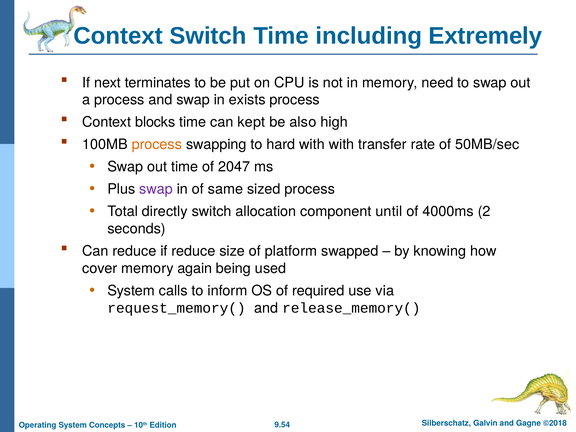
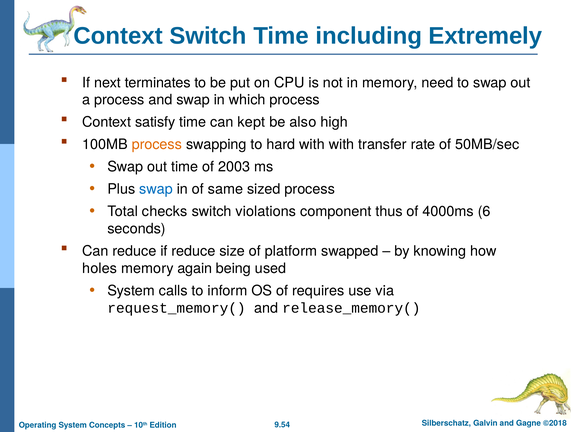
exists: exists -> which
blocks: blocks -> satisfy
2047: 2047 -> 2003
swap at (156, 189) colour: purple -> blue
directly: directly -> checks
allocation: allocation -> violations
until: until -> thus
2: 2 -> 6
cover: cover -> holes
required: required -> requires
